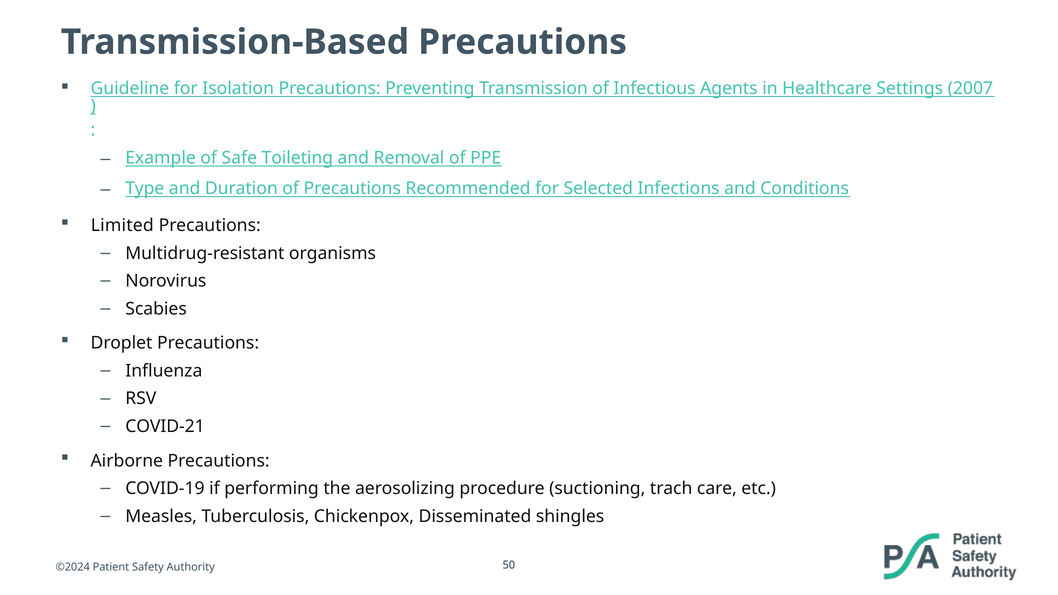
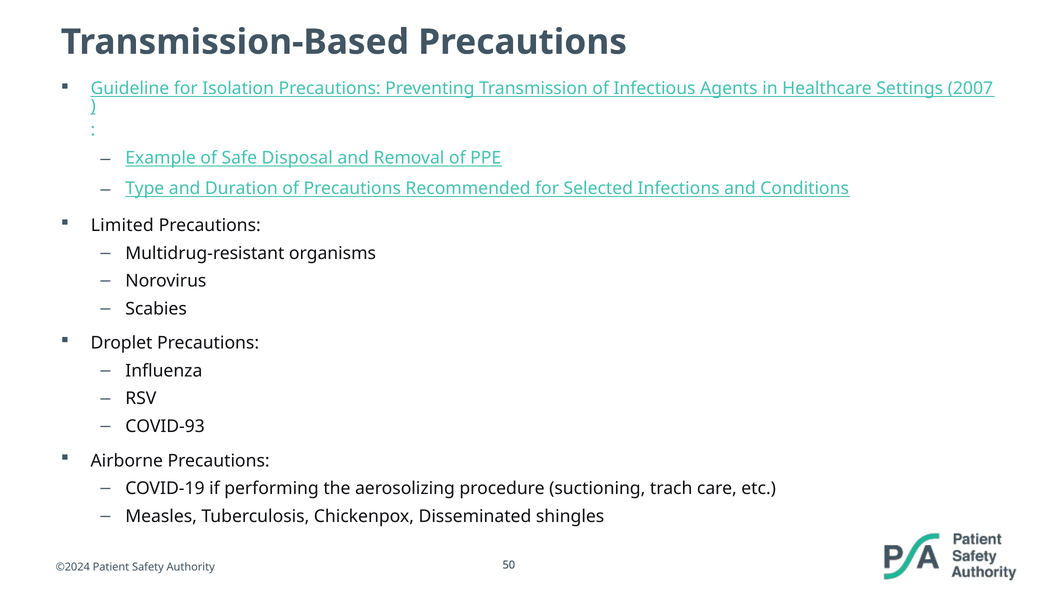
Toileting: Toileting -> Disposal
COVID-21: COVID-21 -> COVID-93
